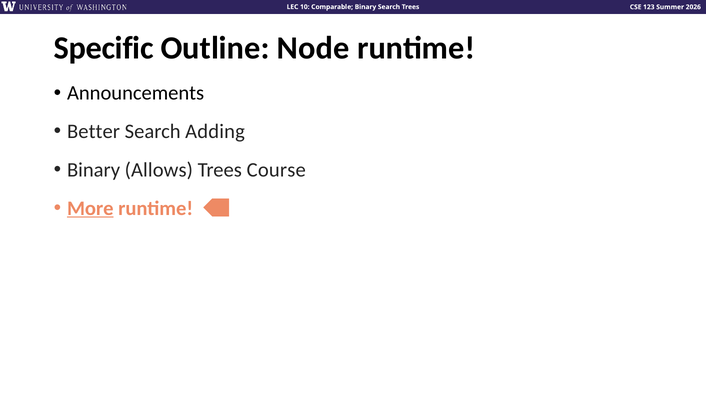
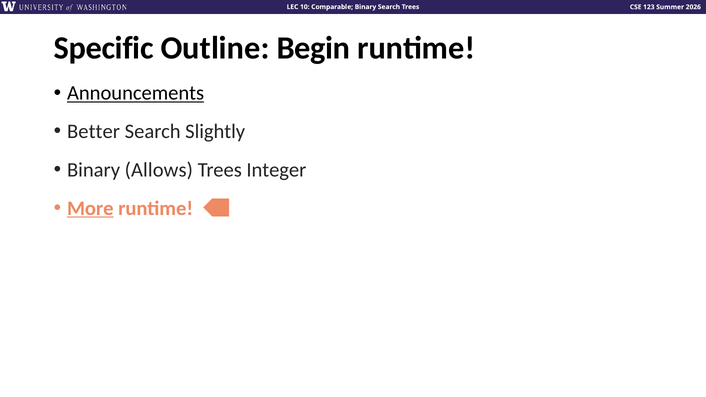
Node: Node -> Begin
Announcements underline: none -> present
Adding: Adding -> Slightly
Course: Course -> Integer
